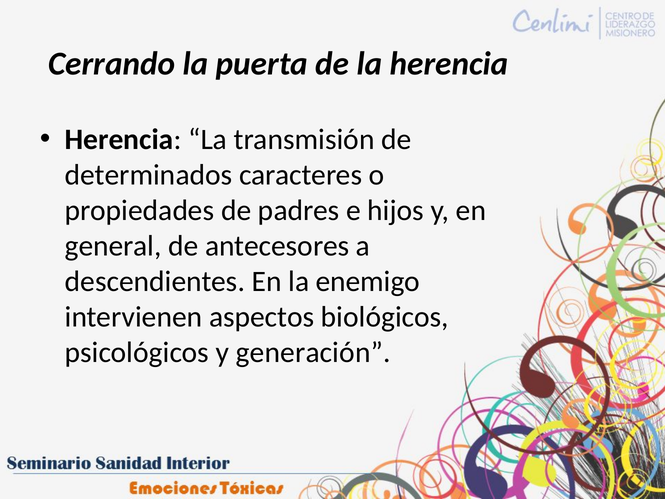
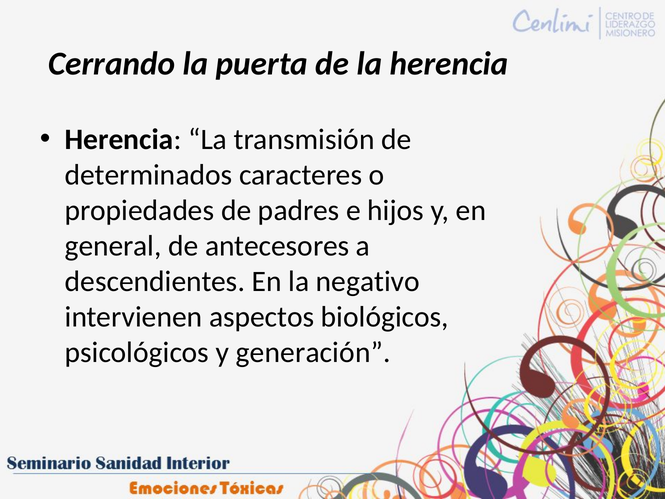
enemigo: enemigo -> negativo
